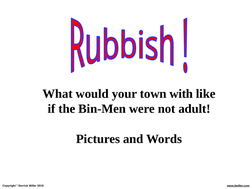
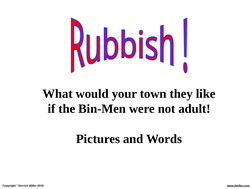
with: with -> they
